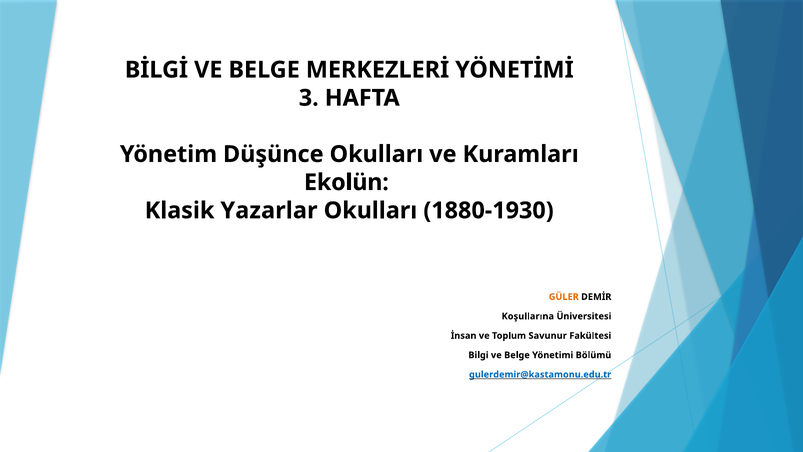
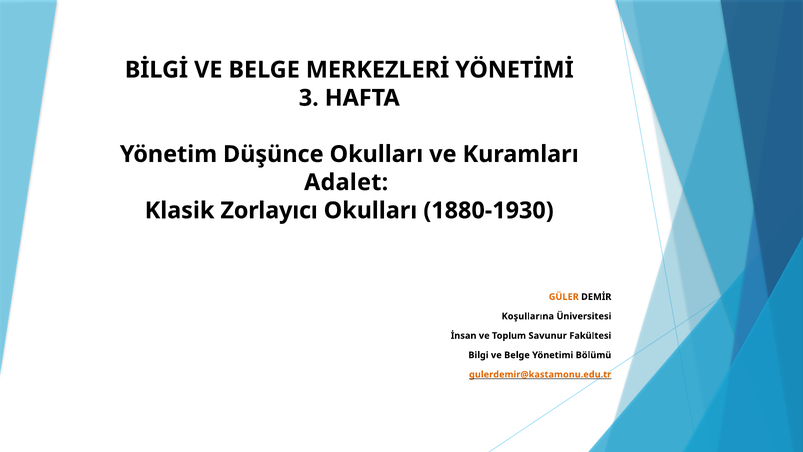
Ekolün: Ekolün -> Adalet
Yazarlar: Yazarlar -> Zorlayıcı
gulerdemir@kastamonu.edu.tr colour: blue -> orange
